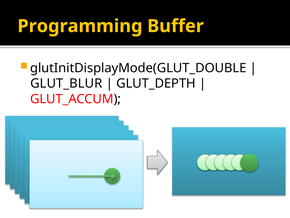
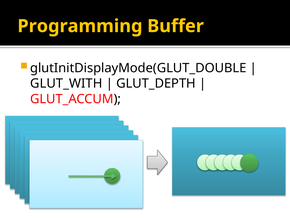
GLUT_BLUR: GLUT_BLUR -> GLUT_WITH
